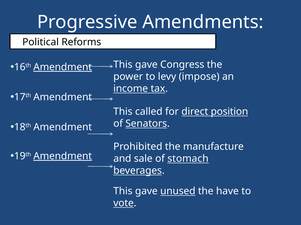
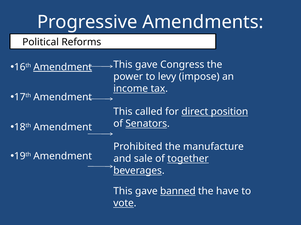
Amendment at (63, 157) underline: present -> none
stomach: stomach -> together
unused: unused -> banned
